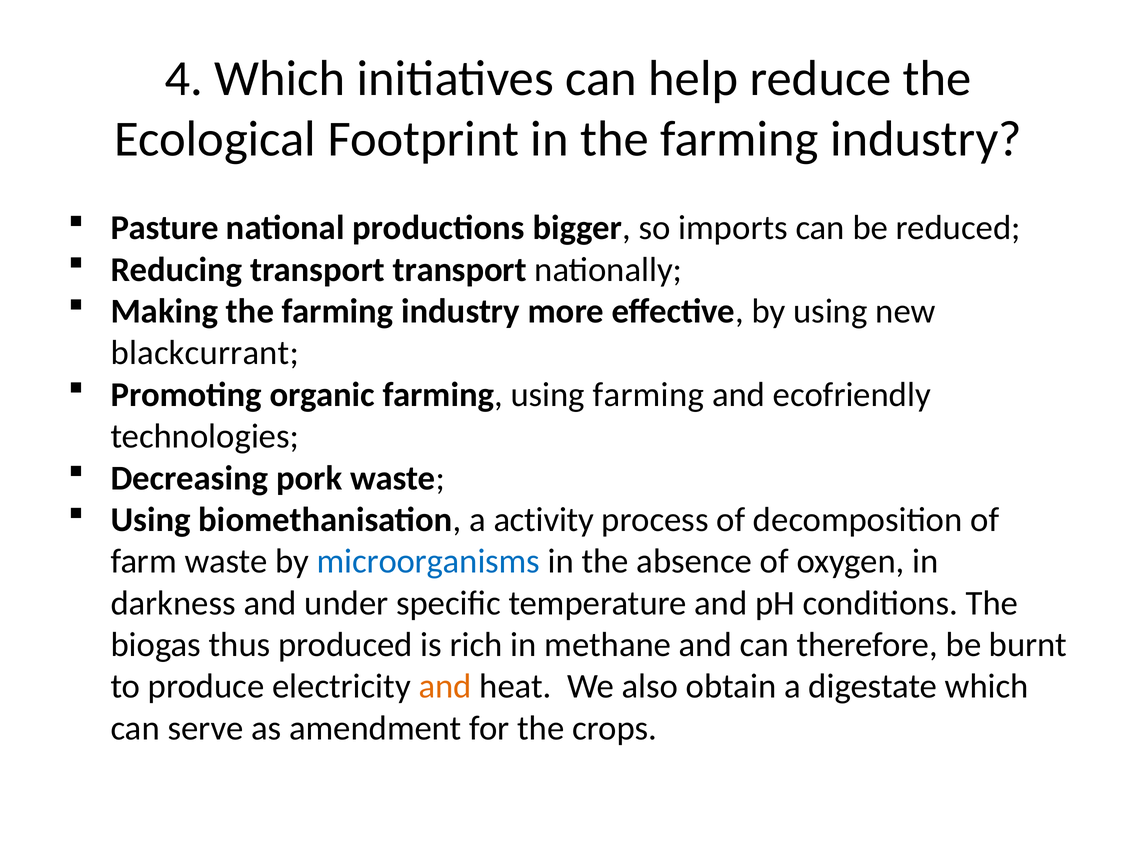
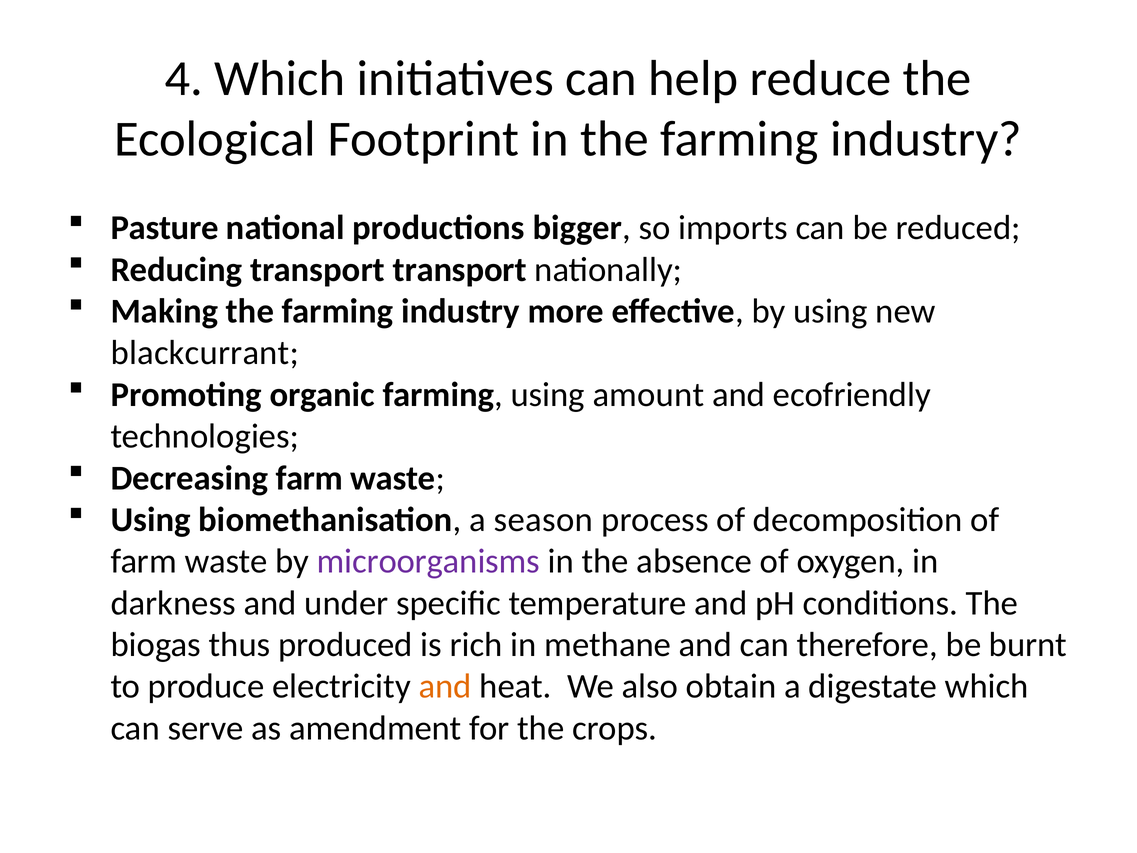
using farming: farming -> amount
Decreasing pork: pork -> farm
activity: activity -> season
microorganisms colour: blue -> purple
